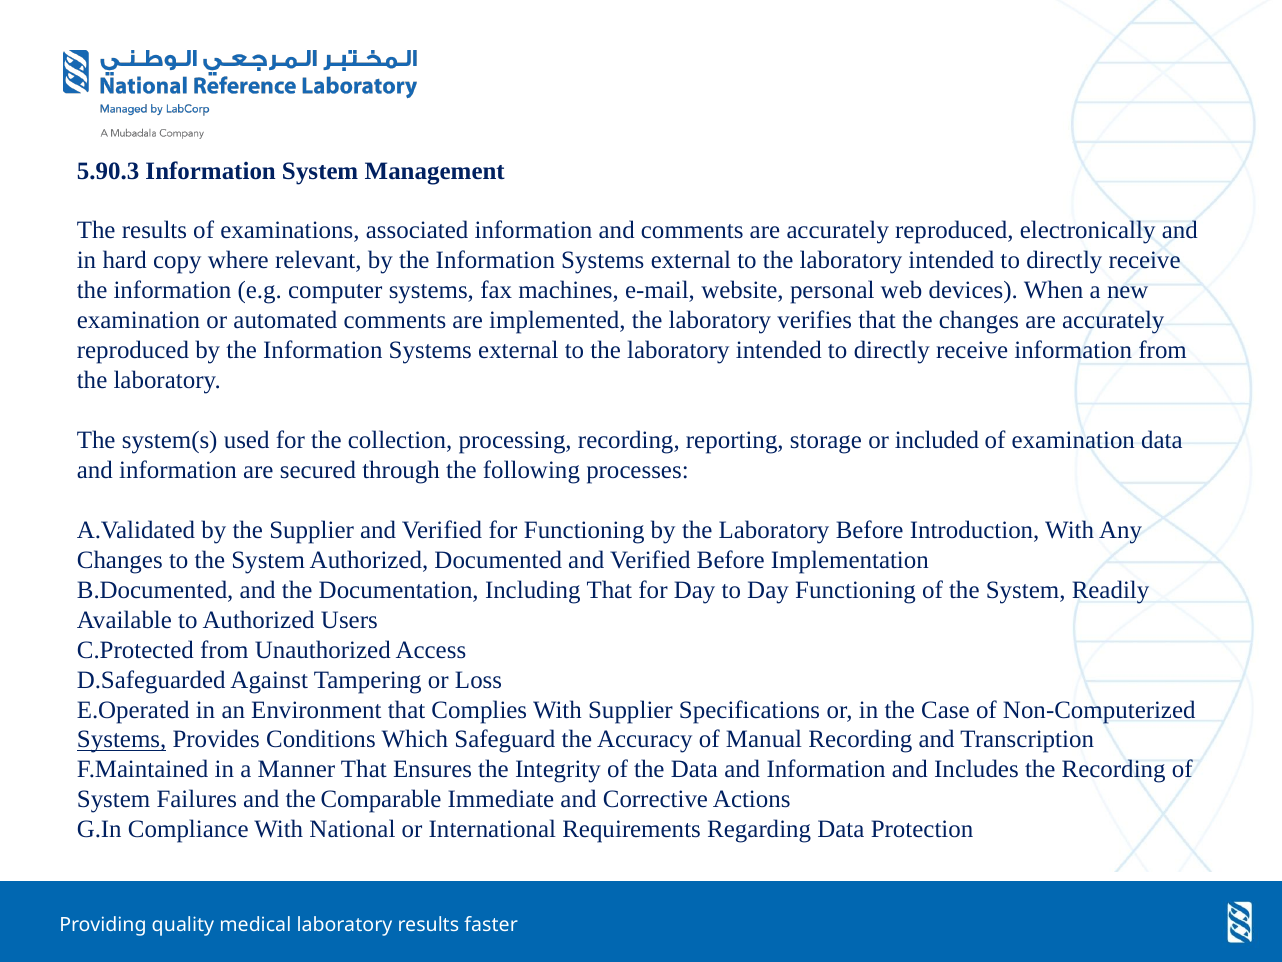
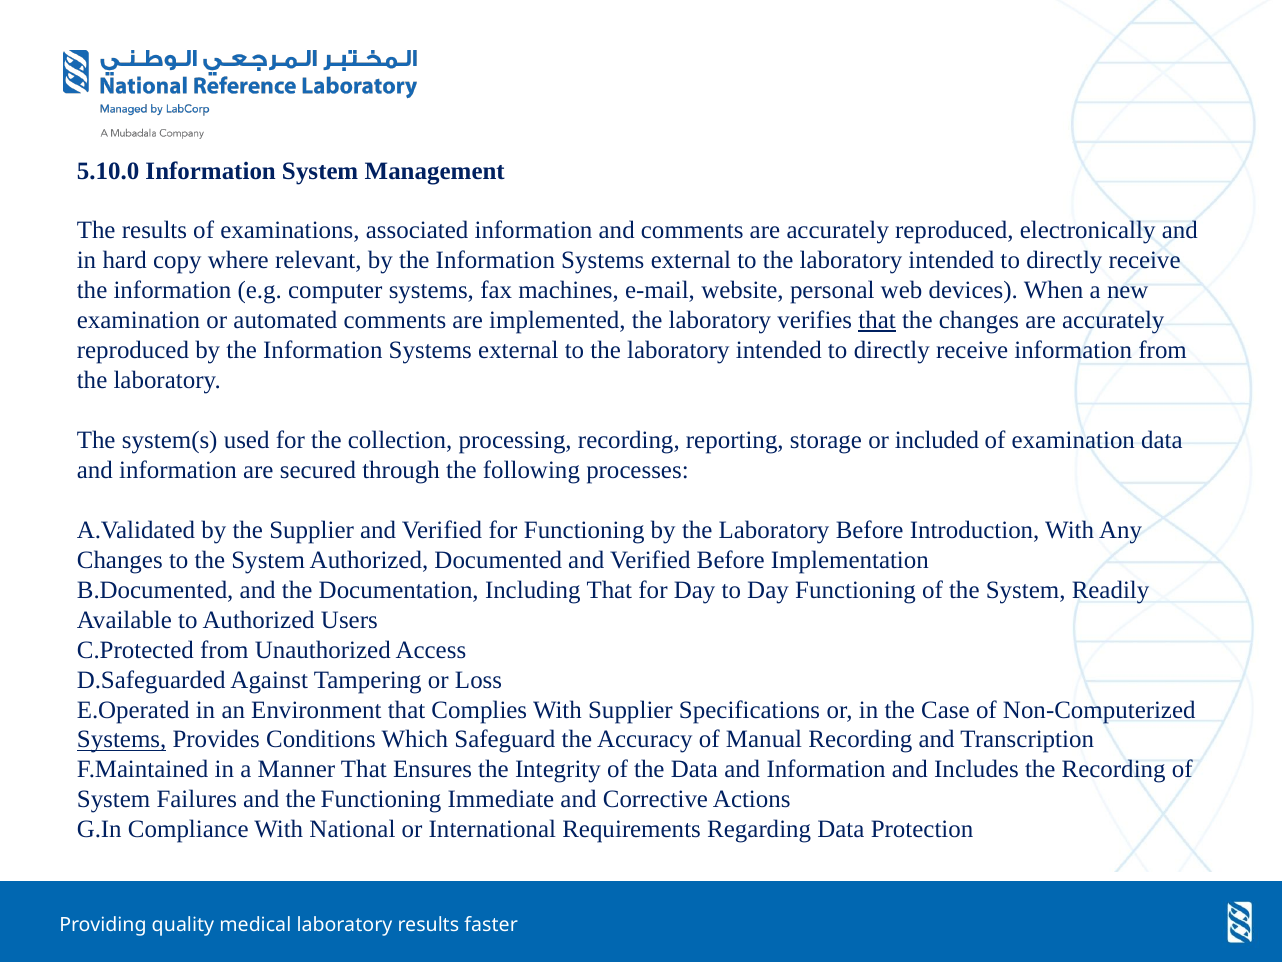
5.90.3: 5.90.3 -> 5.10.0
that at (877, 320) underline: none -> present
the Comparable: Comparable -> Functioning
